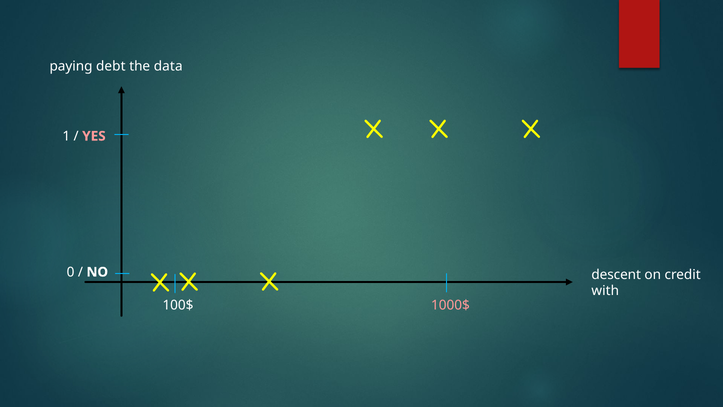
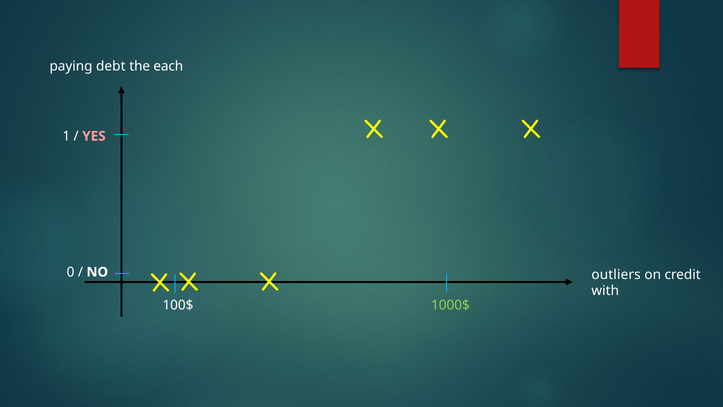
data: data -> each
descent: descent -> outliers
1000$ colour: pink -> light green
